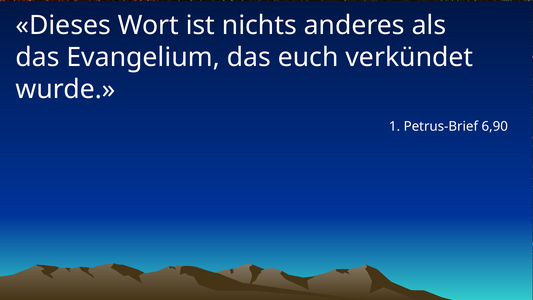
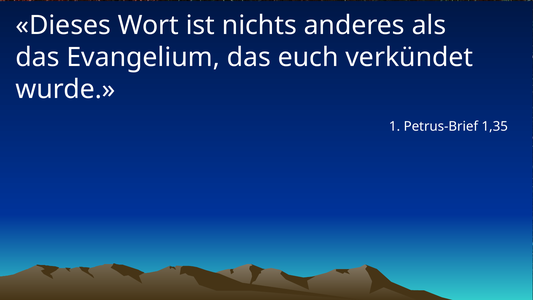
6,90: 6,90 -> 1,35
